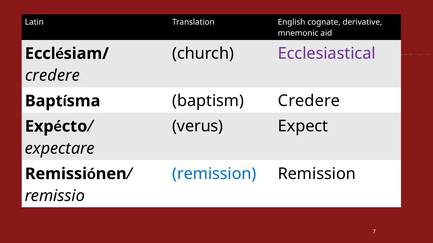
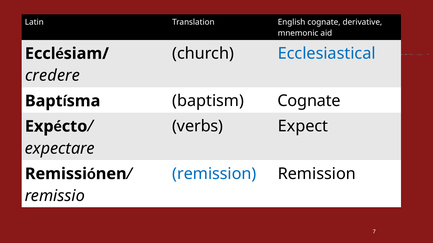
Ecclesiastical colour: purple -> blue
baptism Credere: Credere -> Cognate
verus: verus -> verbs
